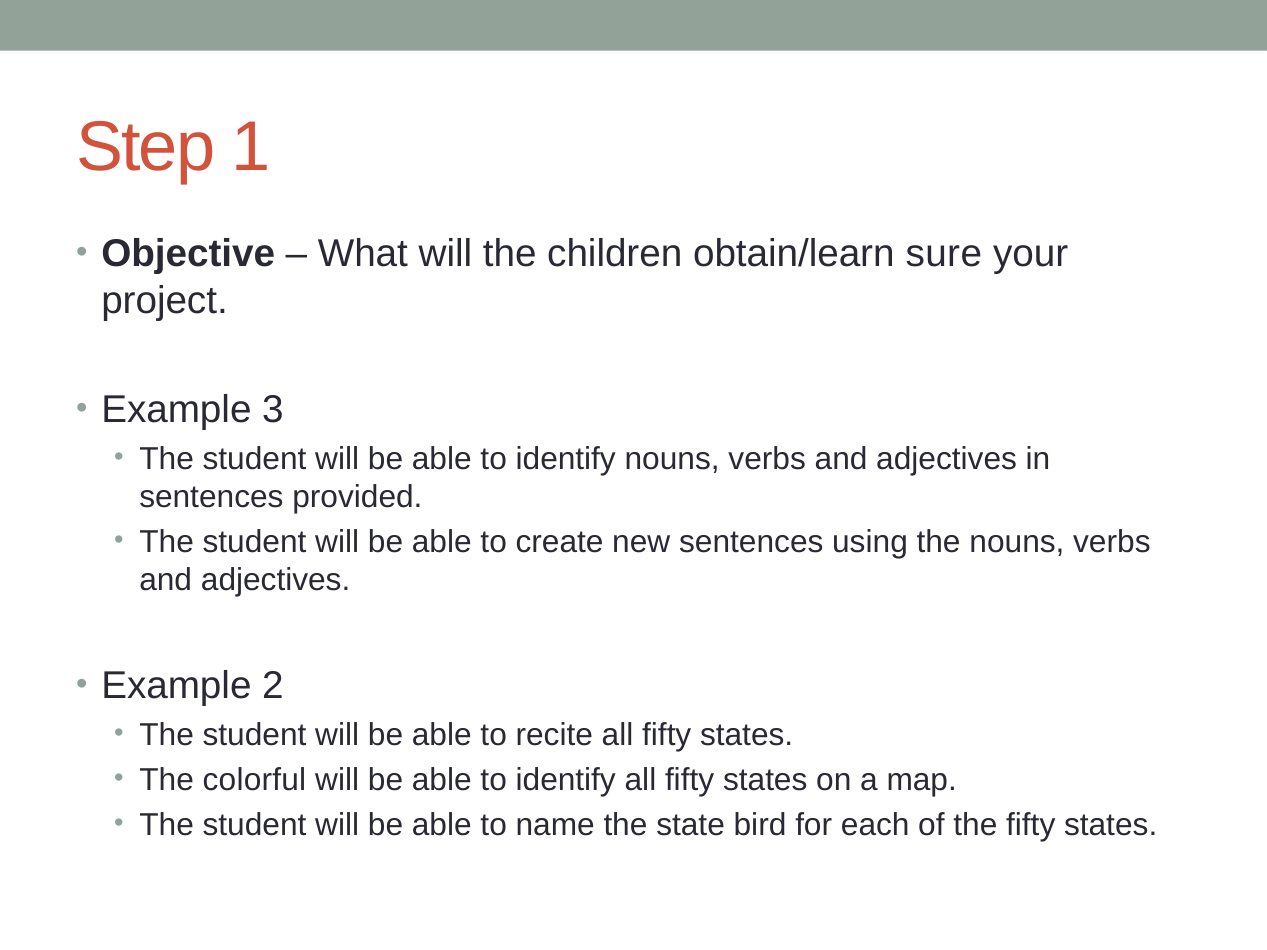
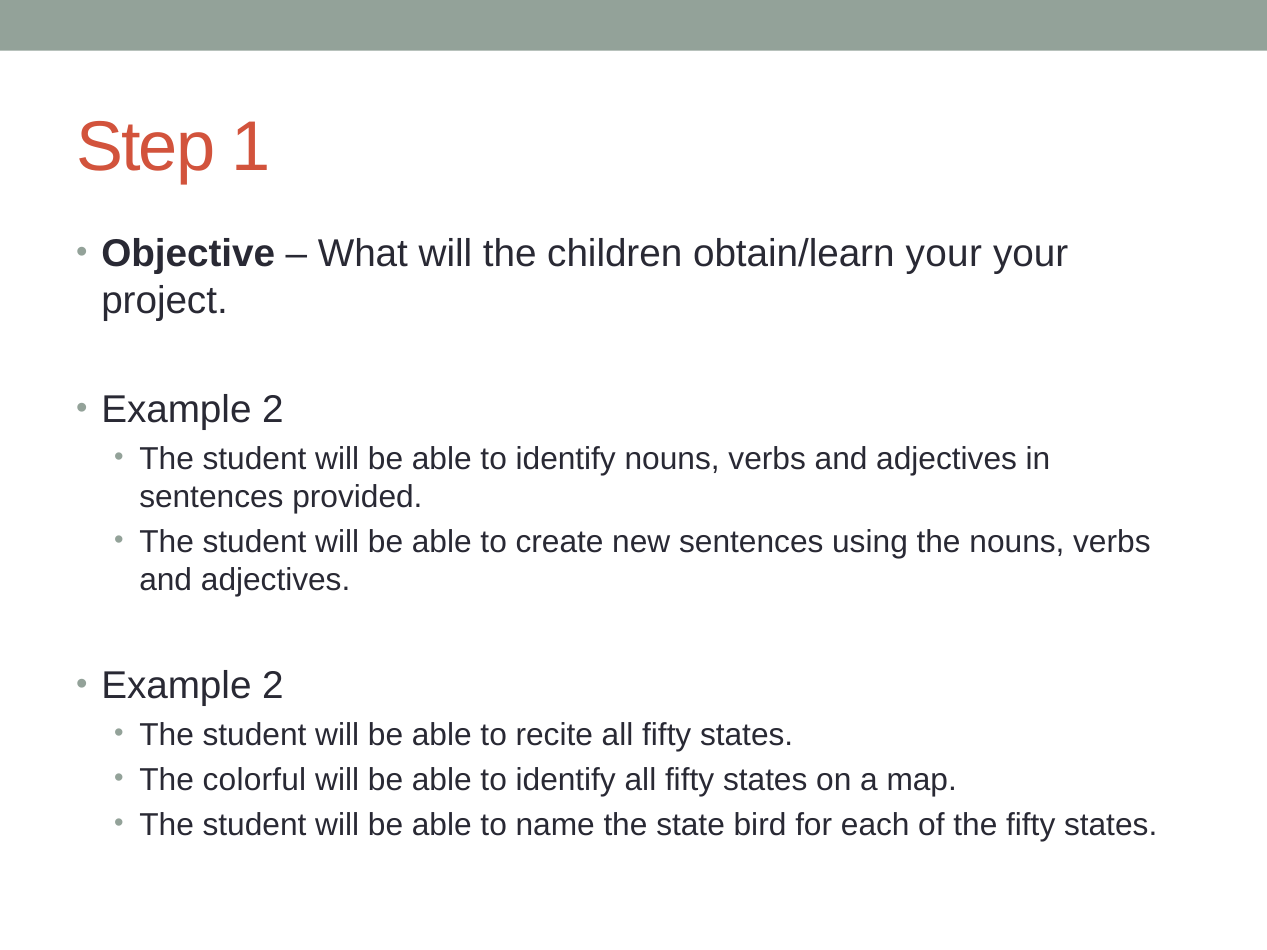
obtain/learn sure: sure -> your
3 at (273, 410): 3 -> 2
